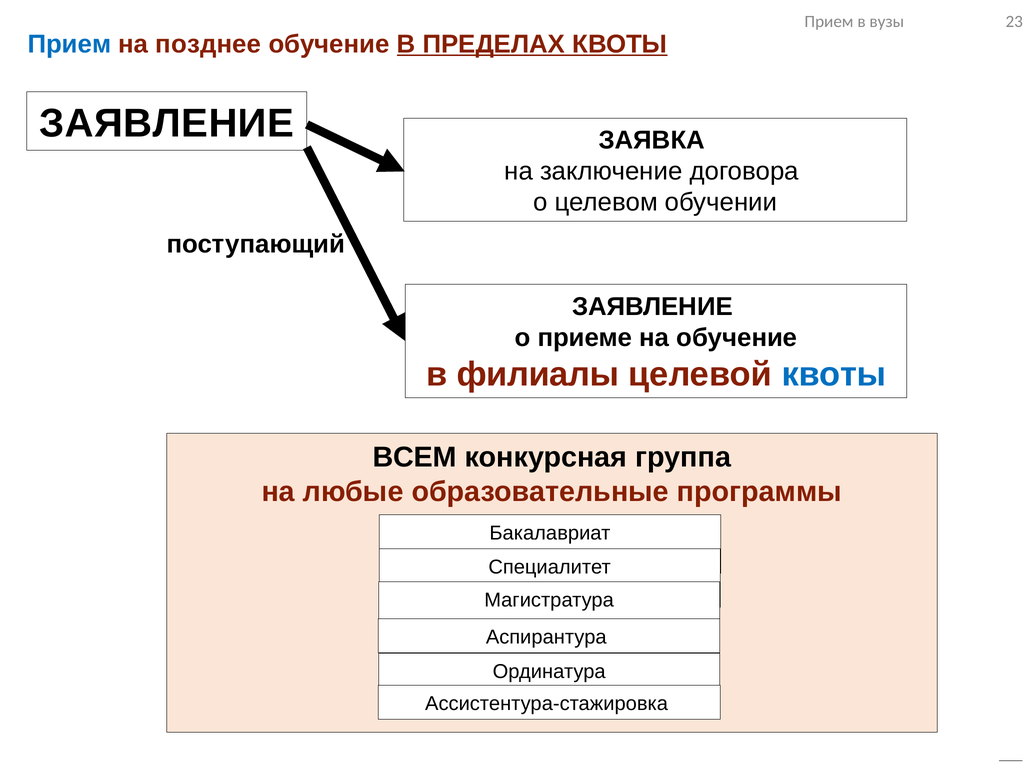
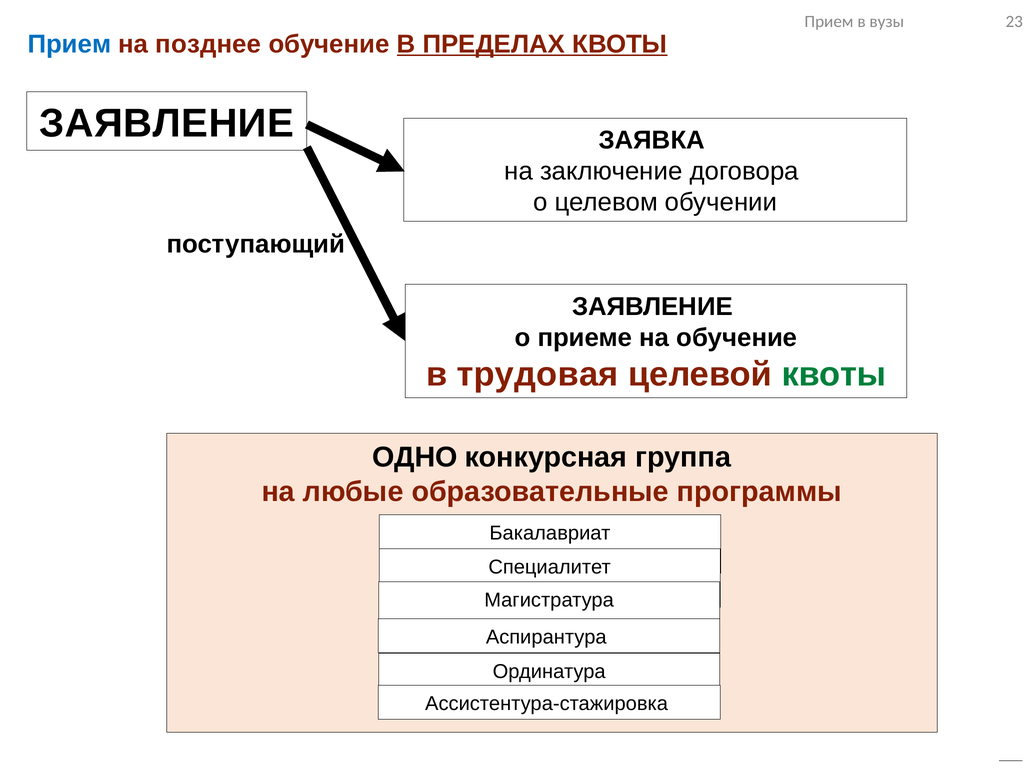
филиалы: филиалы -> трудовая
квоты at (834, 375) colour: blue -> green
ВСЕМ: ВСЕМ -> ОДНО
